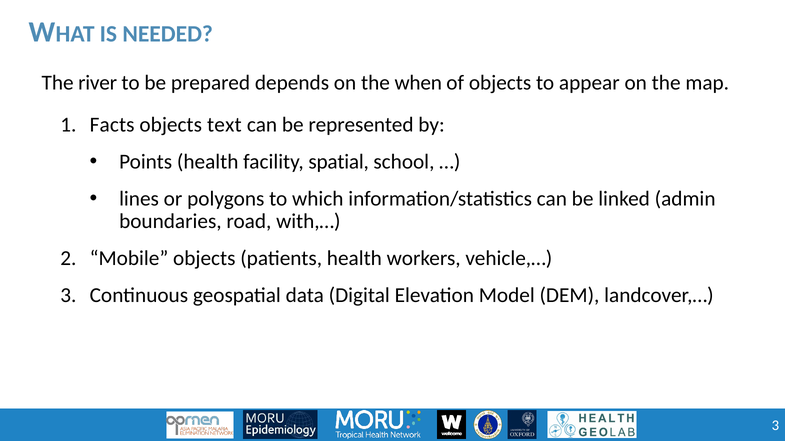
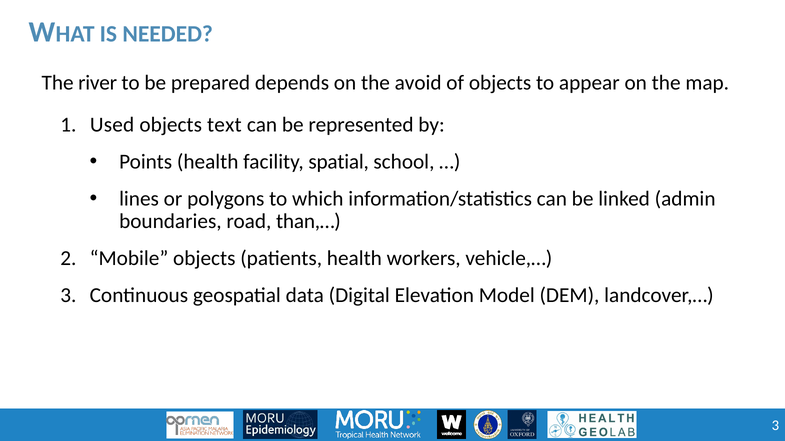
when: when -> avoid
Facts: Facts -> Used
with,…: with,… -> than,…
